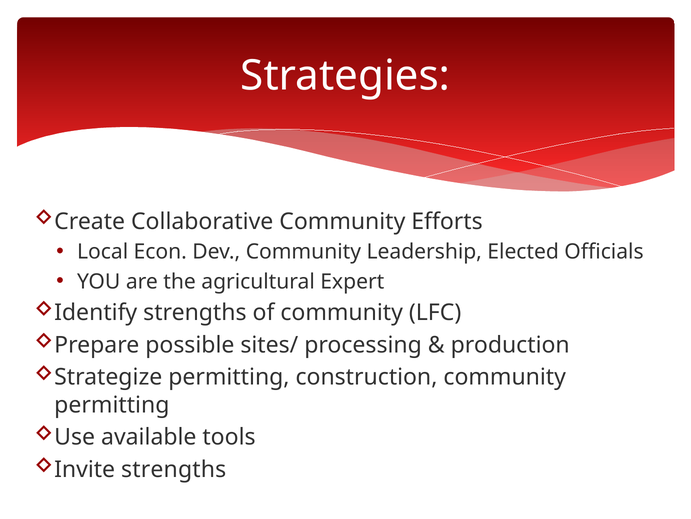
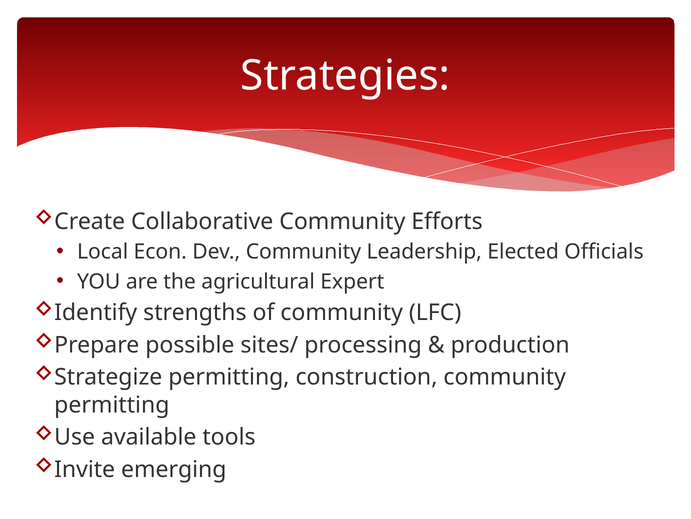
Invite strengths: strengths -> emerging
